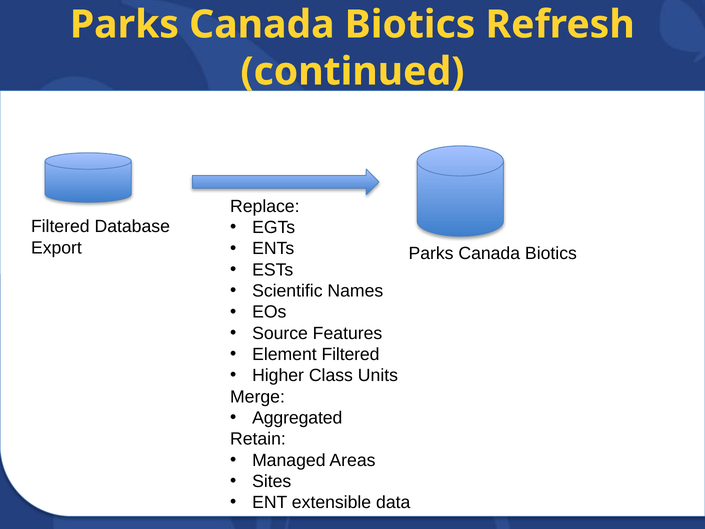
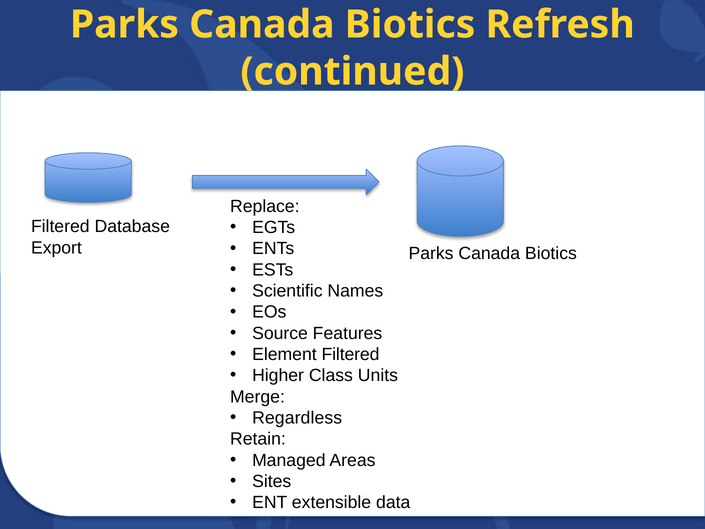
Aggregated: Aggregated -> Regardless
